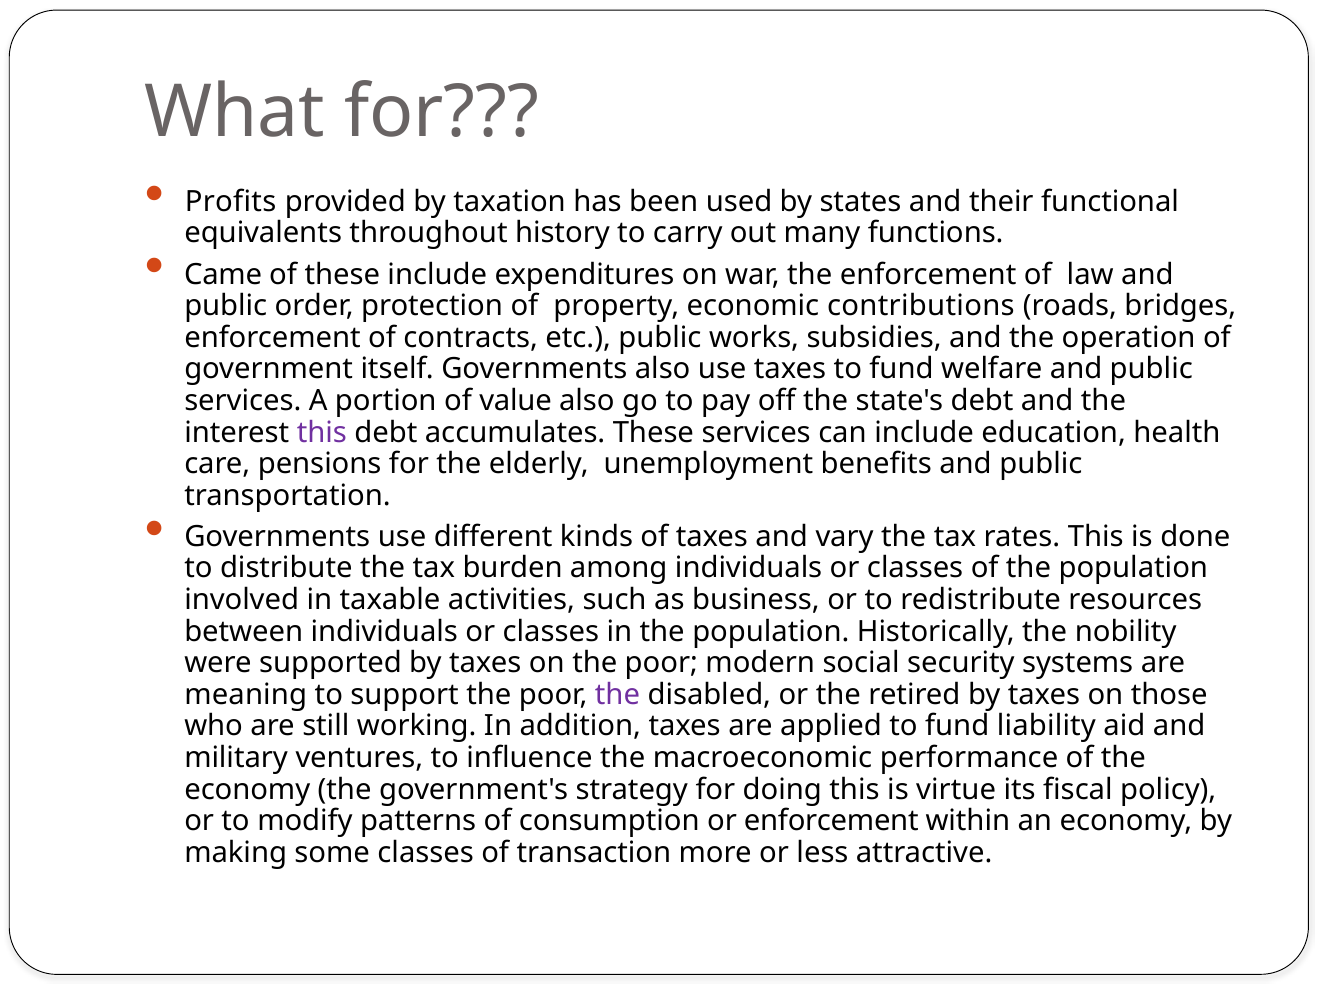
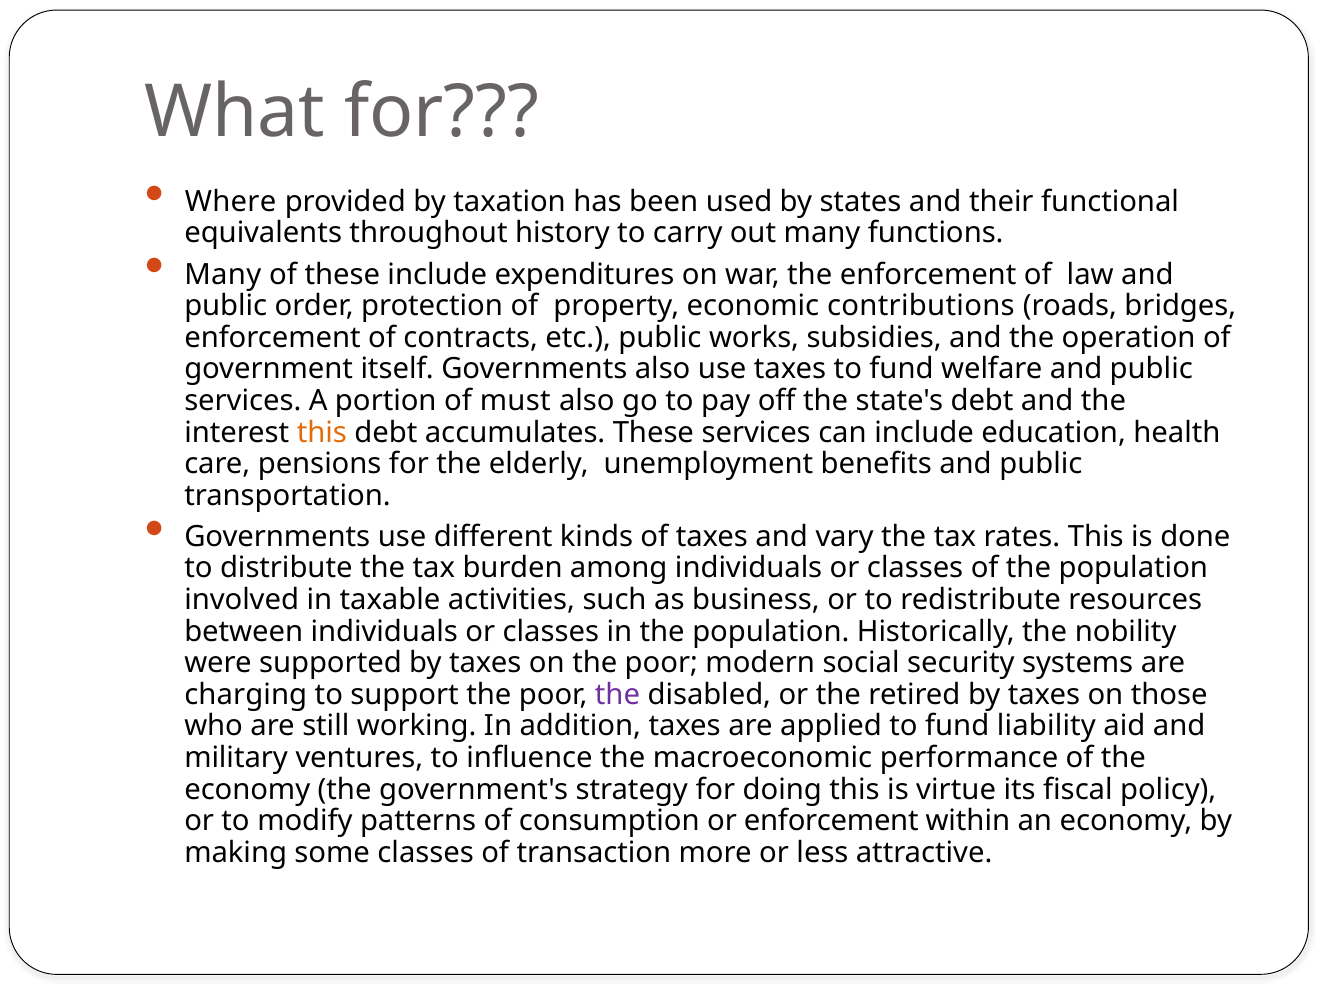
Profits: Profits -> Where
Came at (223, 275): Came -> Many
value: value -> must
this at (322, 433) colour: purple -> orange
meaning: meaning -> charging
